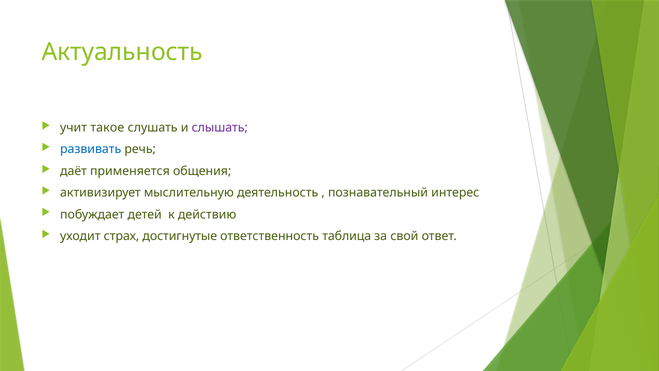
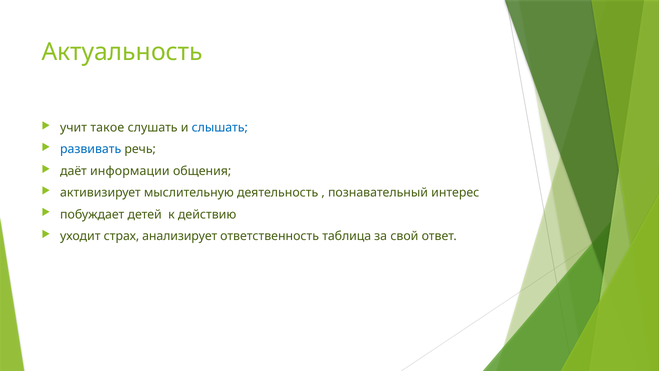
слышать colour: purple -> blue
применяется: применяется -> информации
достигнутые: достигнутые -> анализирует
